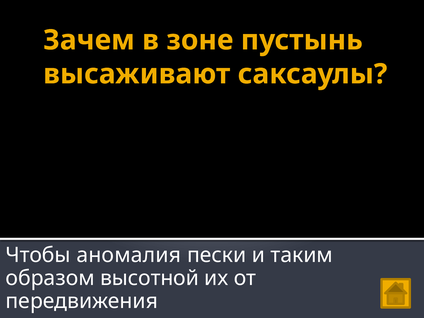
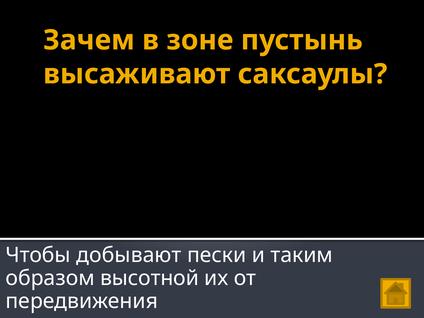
аномалия: аномалия -> добывают
